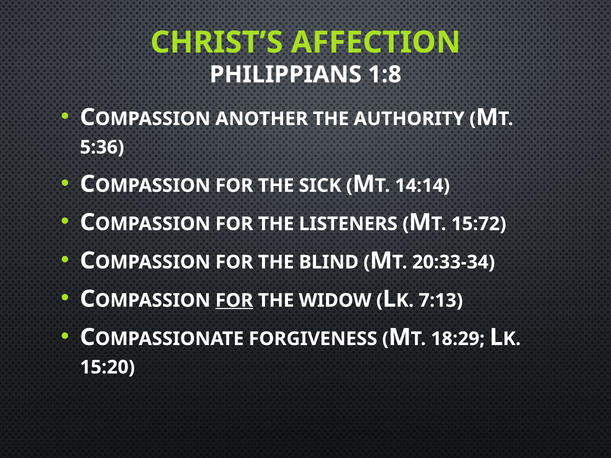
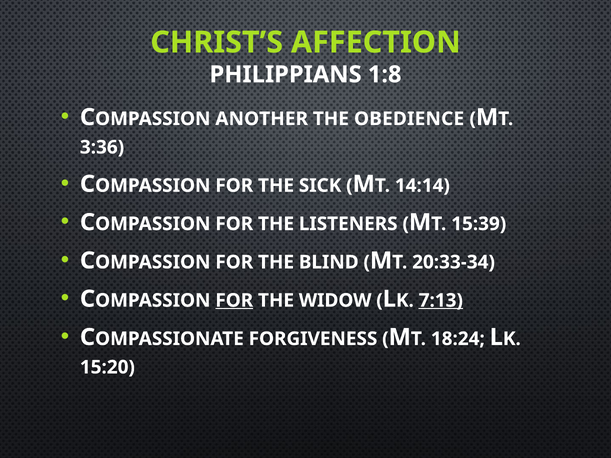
AUTHORITY: AUTHORITY -> OBEDIENCE
5:36: 5:36 -> 3:36
15:72: 15:72 -> 15:39
7:13 underline: none -> present
18:29: 18:29 -> 18:24
